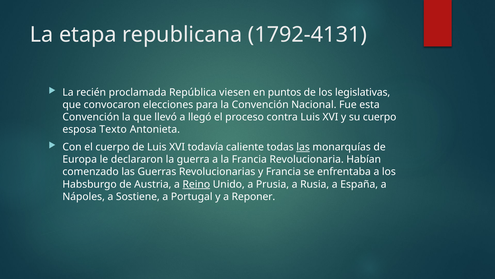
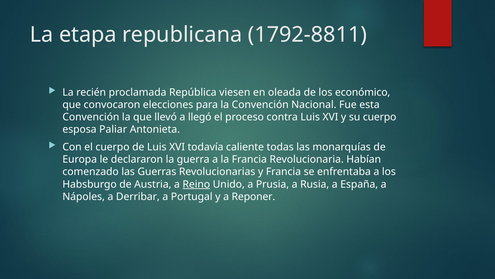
1792-4131: 1792-4131 -> 1792-8811
puntos: puntos -> oleada
legislativas: legislativas -> económico
Texto: Texto -> Paliar
las at (303, 147) underline: present -> none
Sostiene: Sostiene -> Derribar
